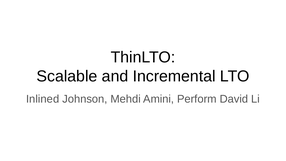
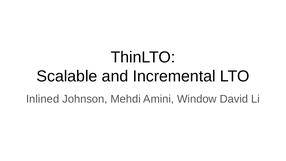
Perform: Perform -> Window
